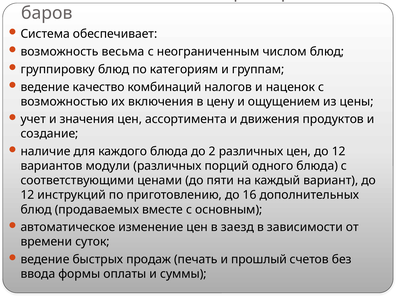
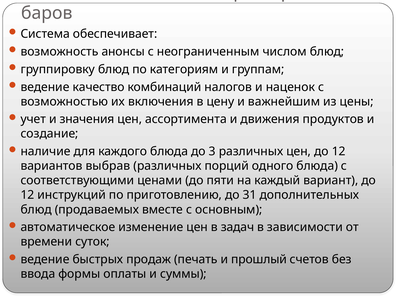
весьма: весьма -> анонсы
ощущением: ощущением -> важнейшим
2: 2 -> 3
модули: модули -> выбрав
16: 16 -> 31
заезд: заезд -> задач
